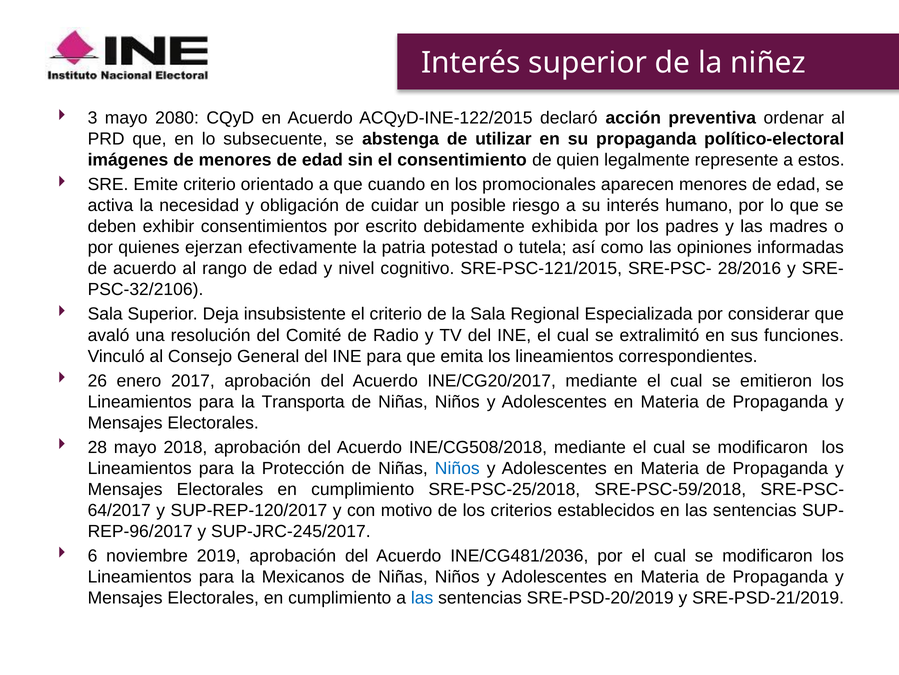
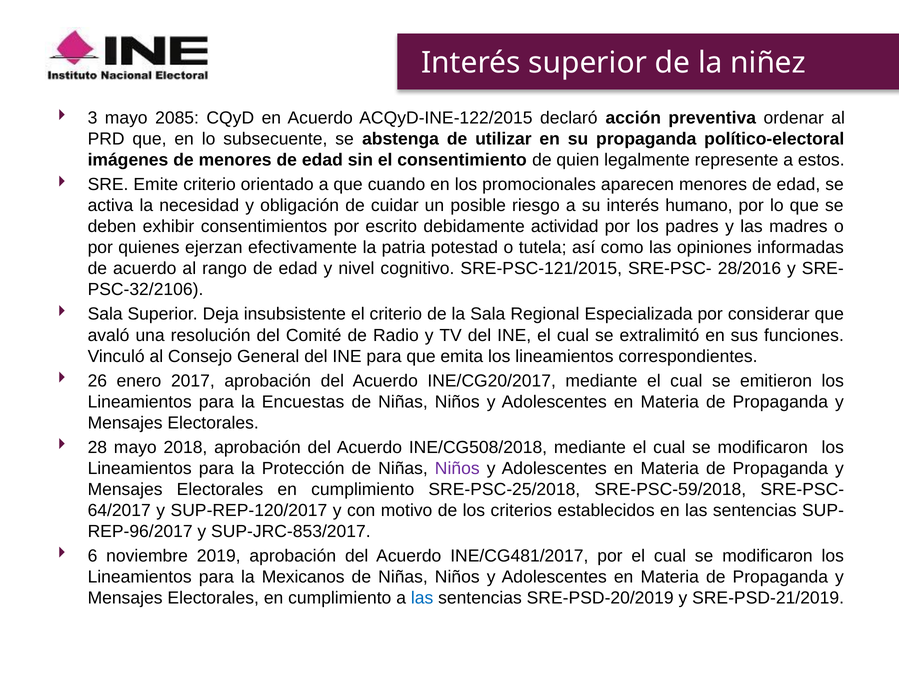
2080: 2080 -> 2085
exhibida: exhibida -> actividad
Transporta: Transporta -> Encuestas
Niños at (457, 468) colour: blue -> purple
SUP-JRC-245/2017: SUP-JRC-245/2017 -> SUP-JRC-853/2017
INE/CG481/2036: INE/CG481/2036 -> INE/CG481/2017
